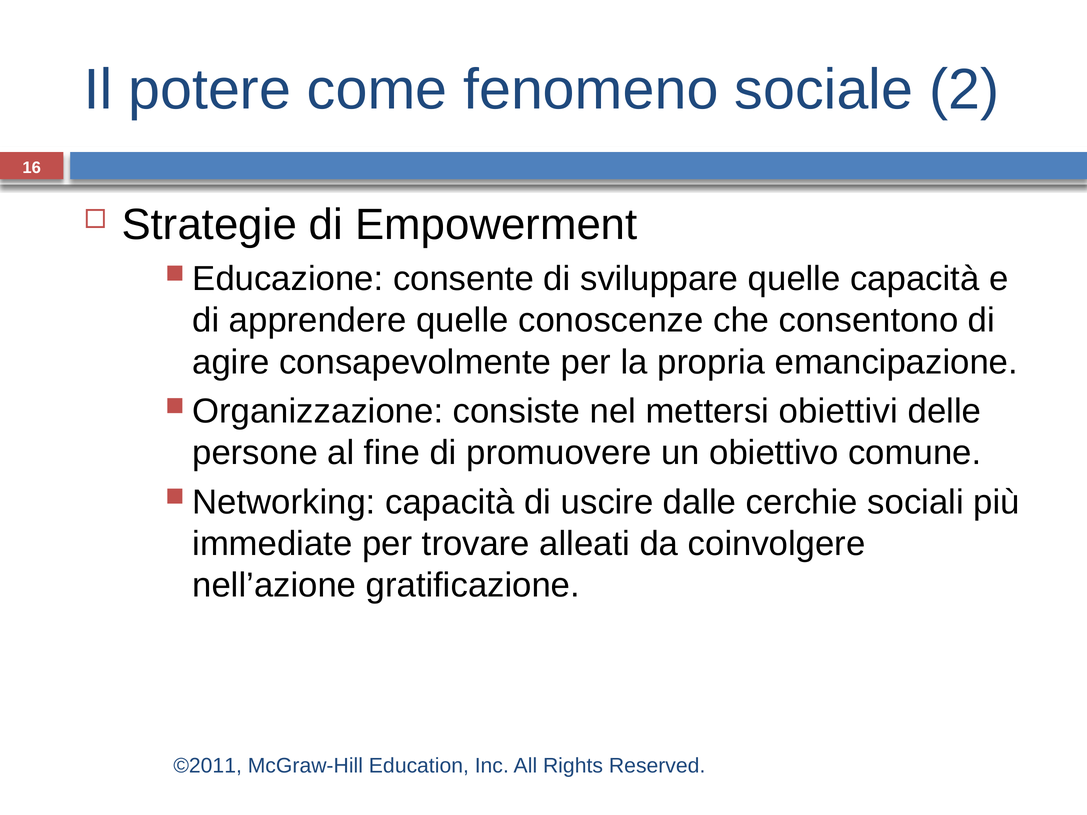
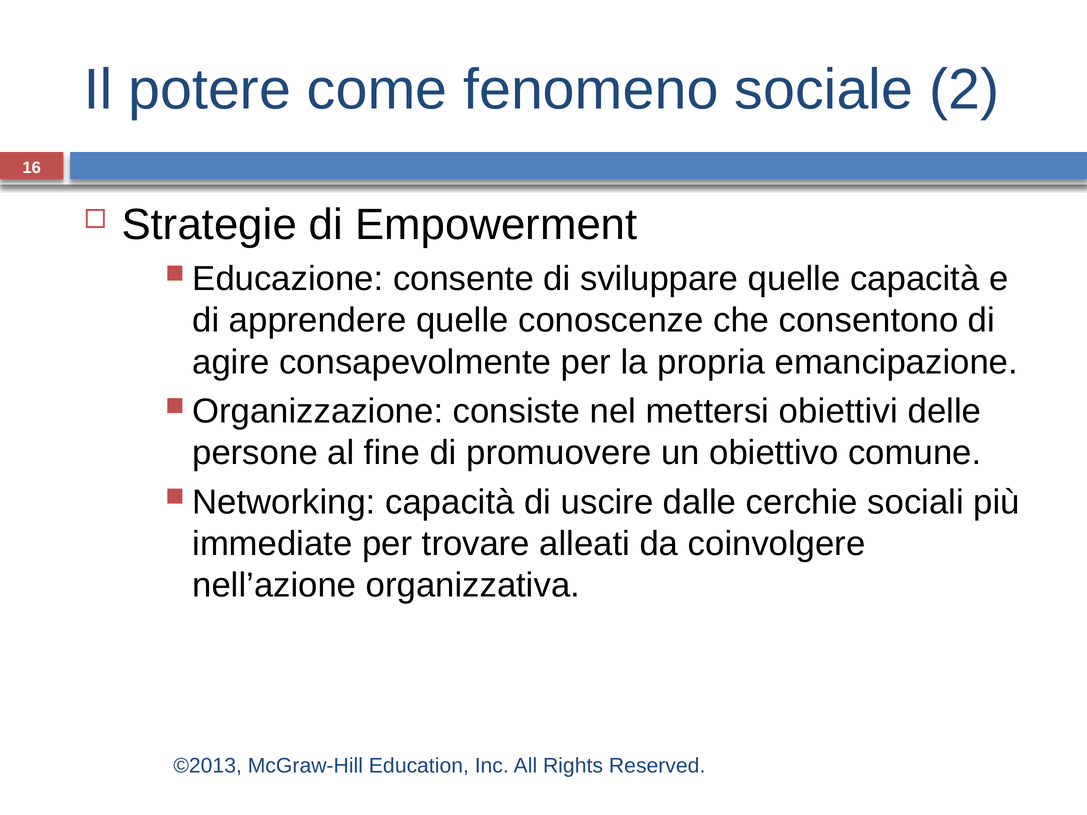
gratificazione: gratificazione -> organizzativa
©2011: ©2011 -> ©2013
